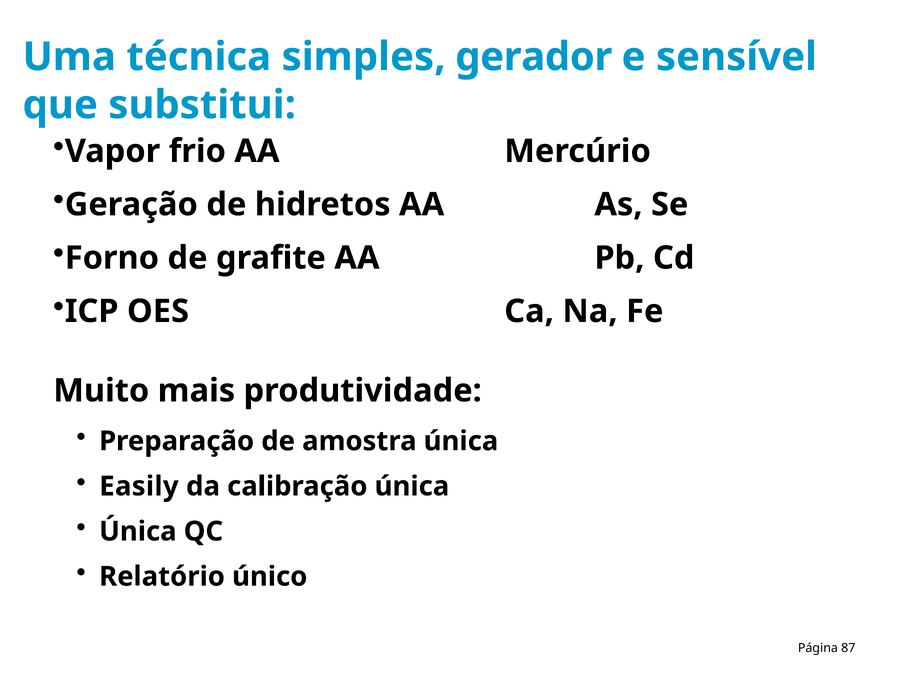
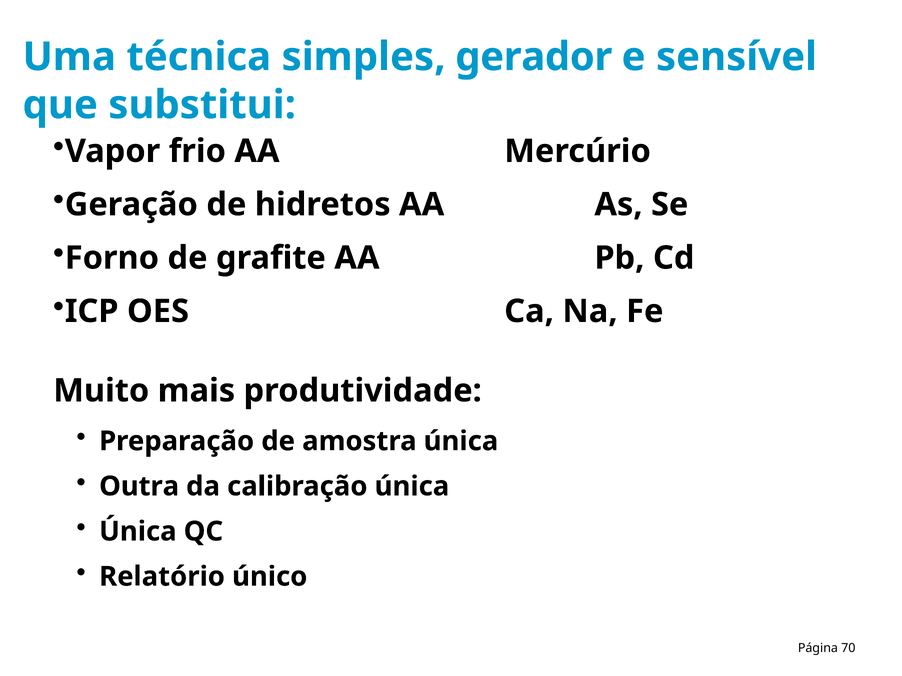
Easily: Easily -> Outra
87: 87 -> 70
